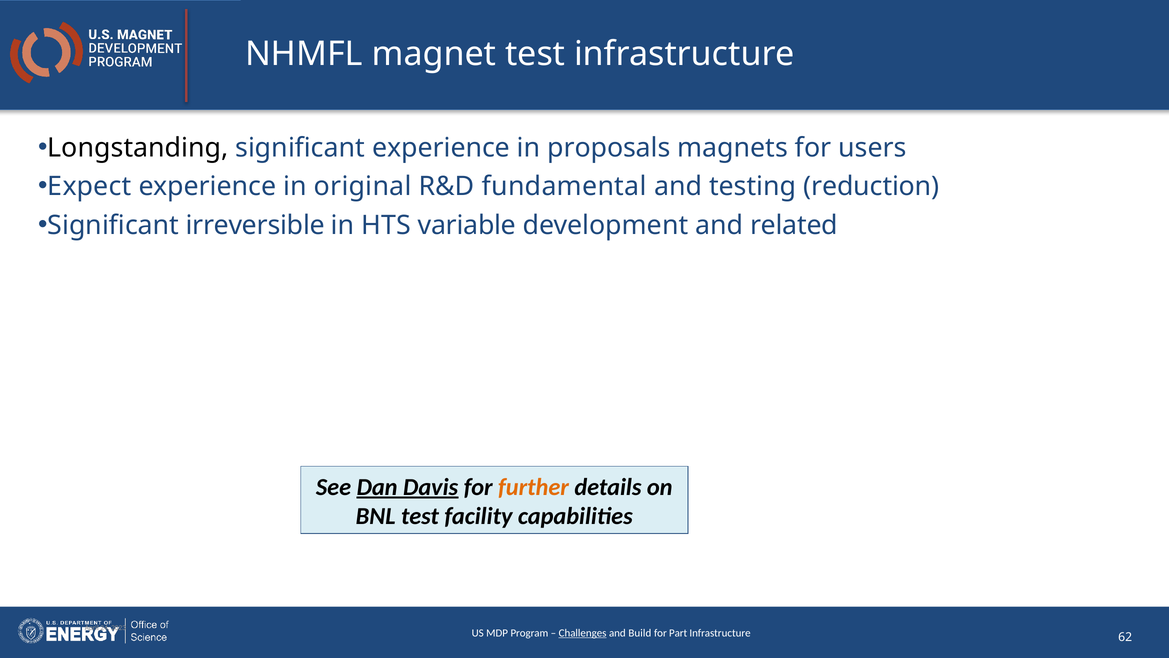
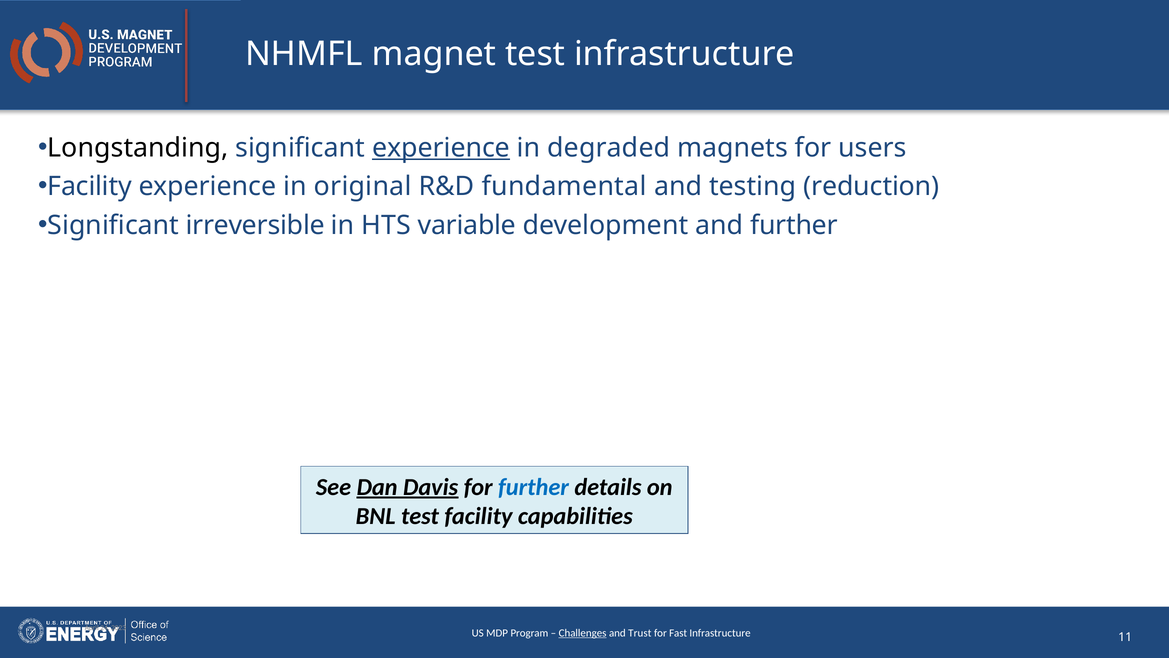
experience at (441, 148) underline: none -> present
proposals: proposals -> degraded
Expect at (89, 186): Expect -> Facility
and related: related -> further
further at (534, 487) colour: orange -> blue
Build: Build -> Trust
Part: Part -> Fast
62: 62 -> 11
